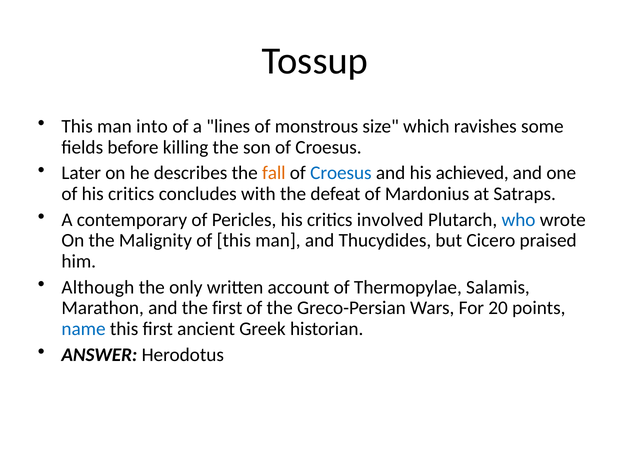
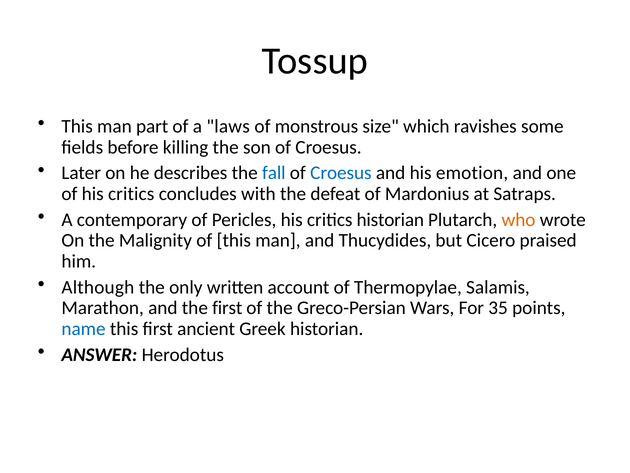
into: into -> part
lines: lines -> laws
fall colour: orange -> blue
achieved: achieved -> emotion
critics involved: involved -> historian
who colour: blue -> orange
20: 20 -> 35
